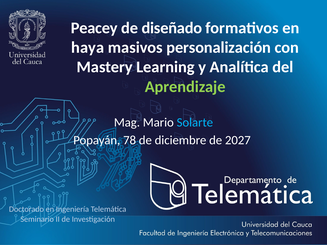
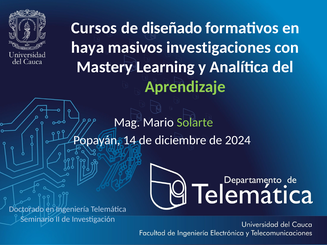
Peacey: Peacey -> Cursos
personalización: personalización -> investigaciones
Solarte colour: light blue -> light green
78: 78 -> 14
2027: 2027 -> 2024
